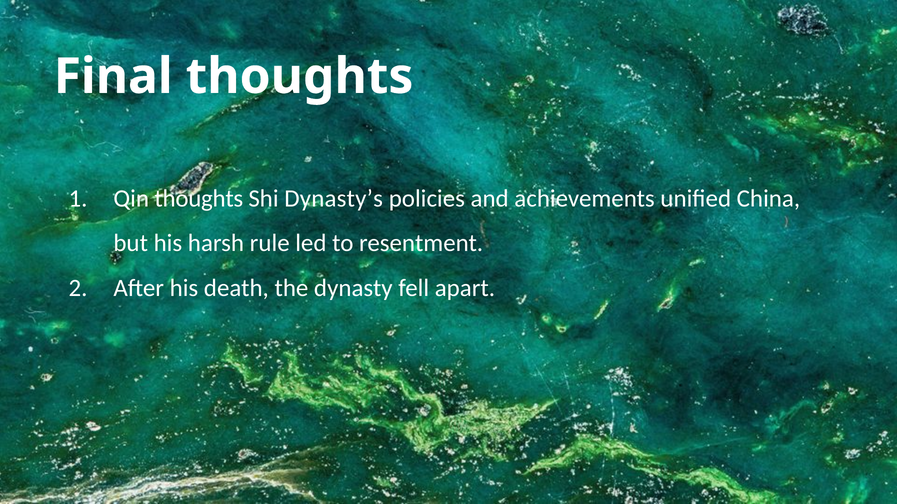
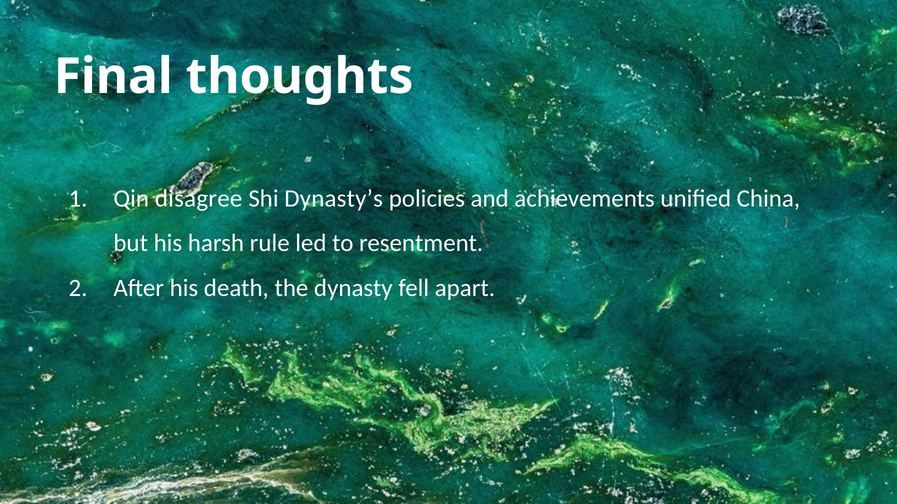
Qin thoughts: thoughts -> disagree
